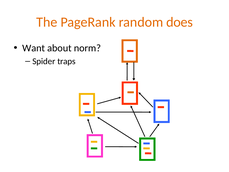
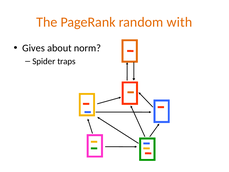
does: does -> with
Want: Want -> Gives
